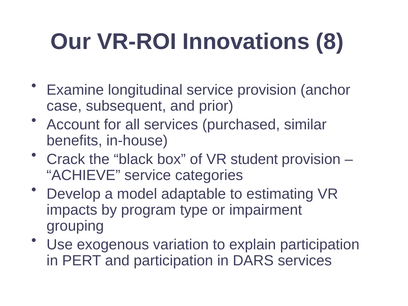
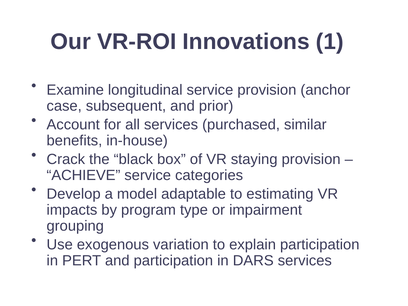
8: 8 -> 1
student: student -> staying
